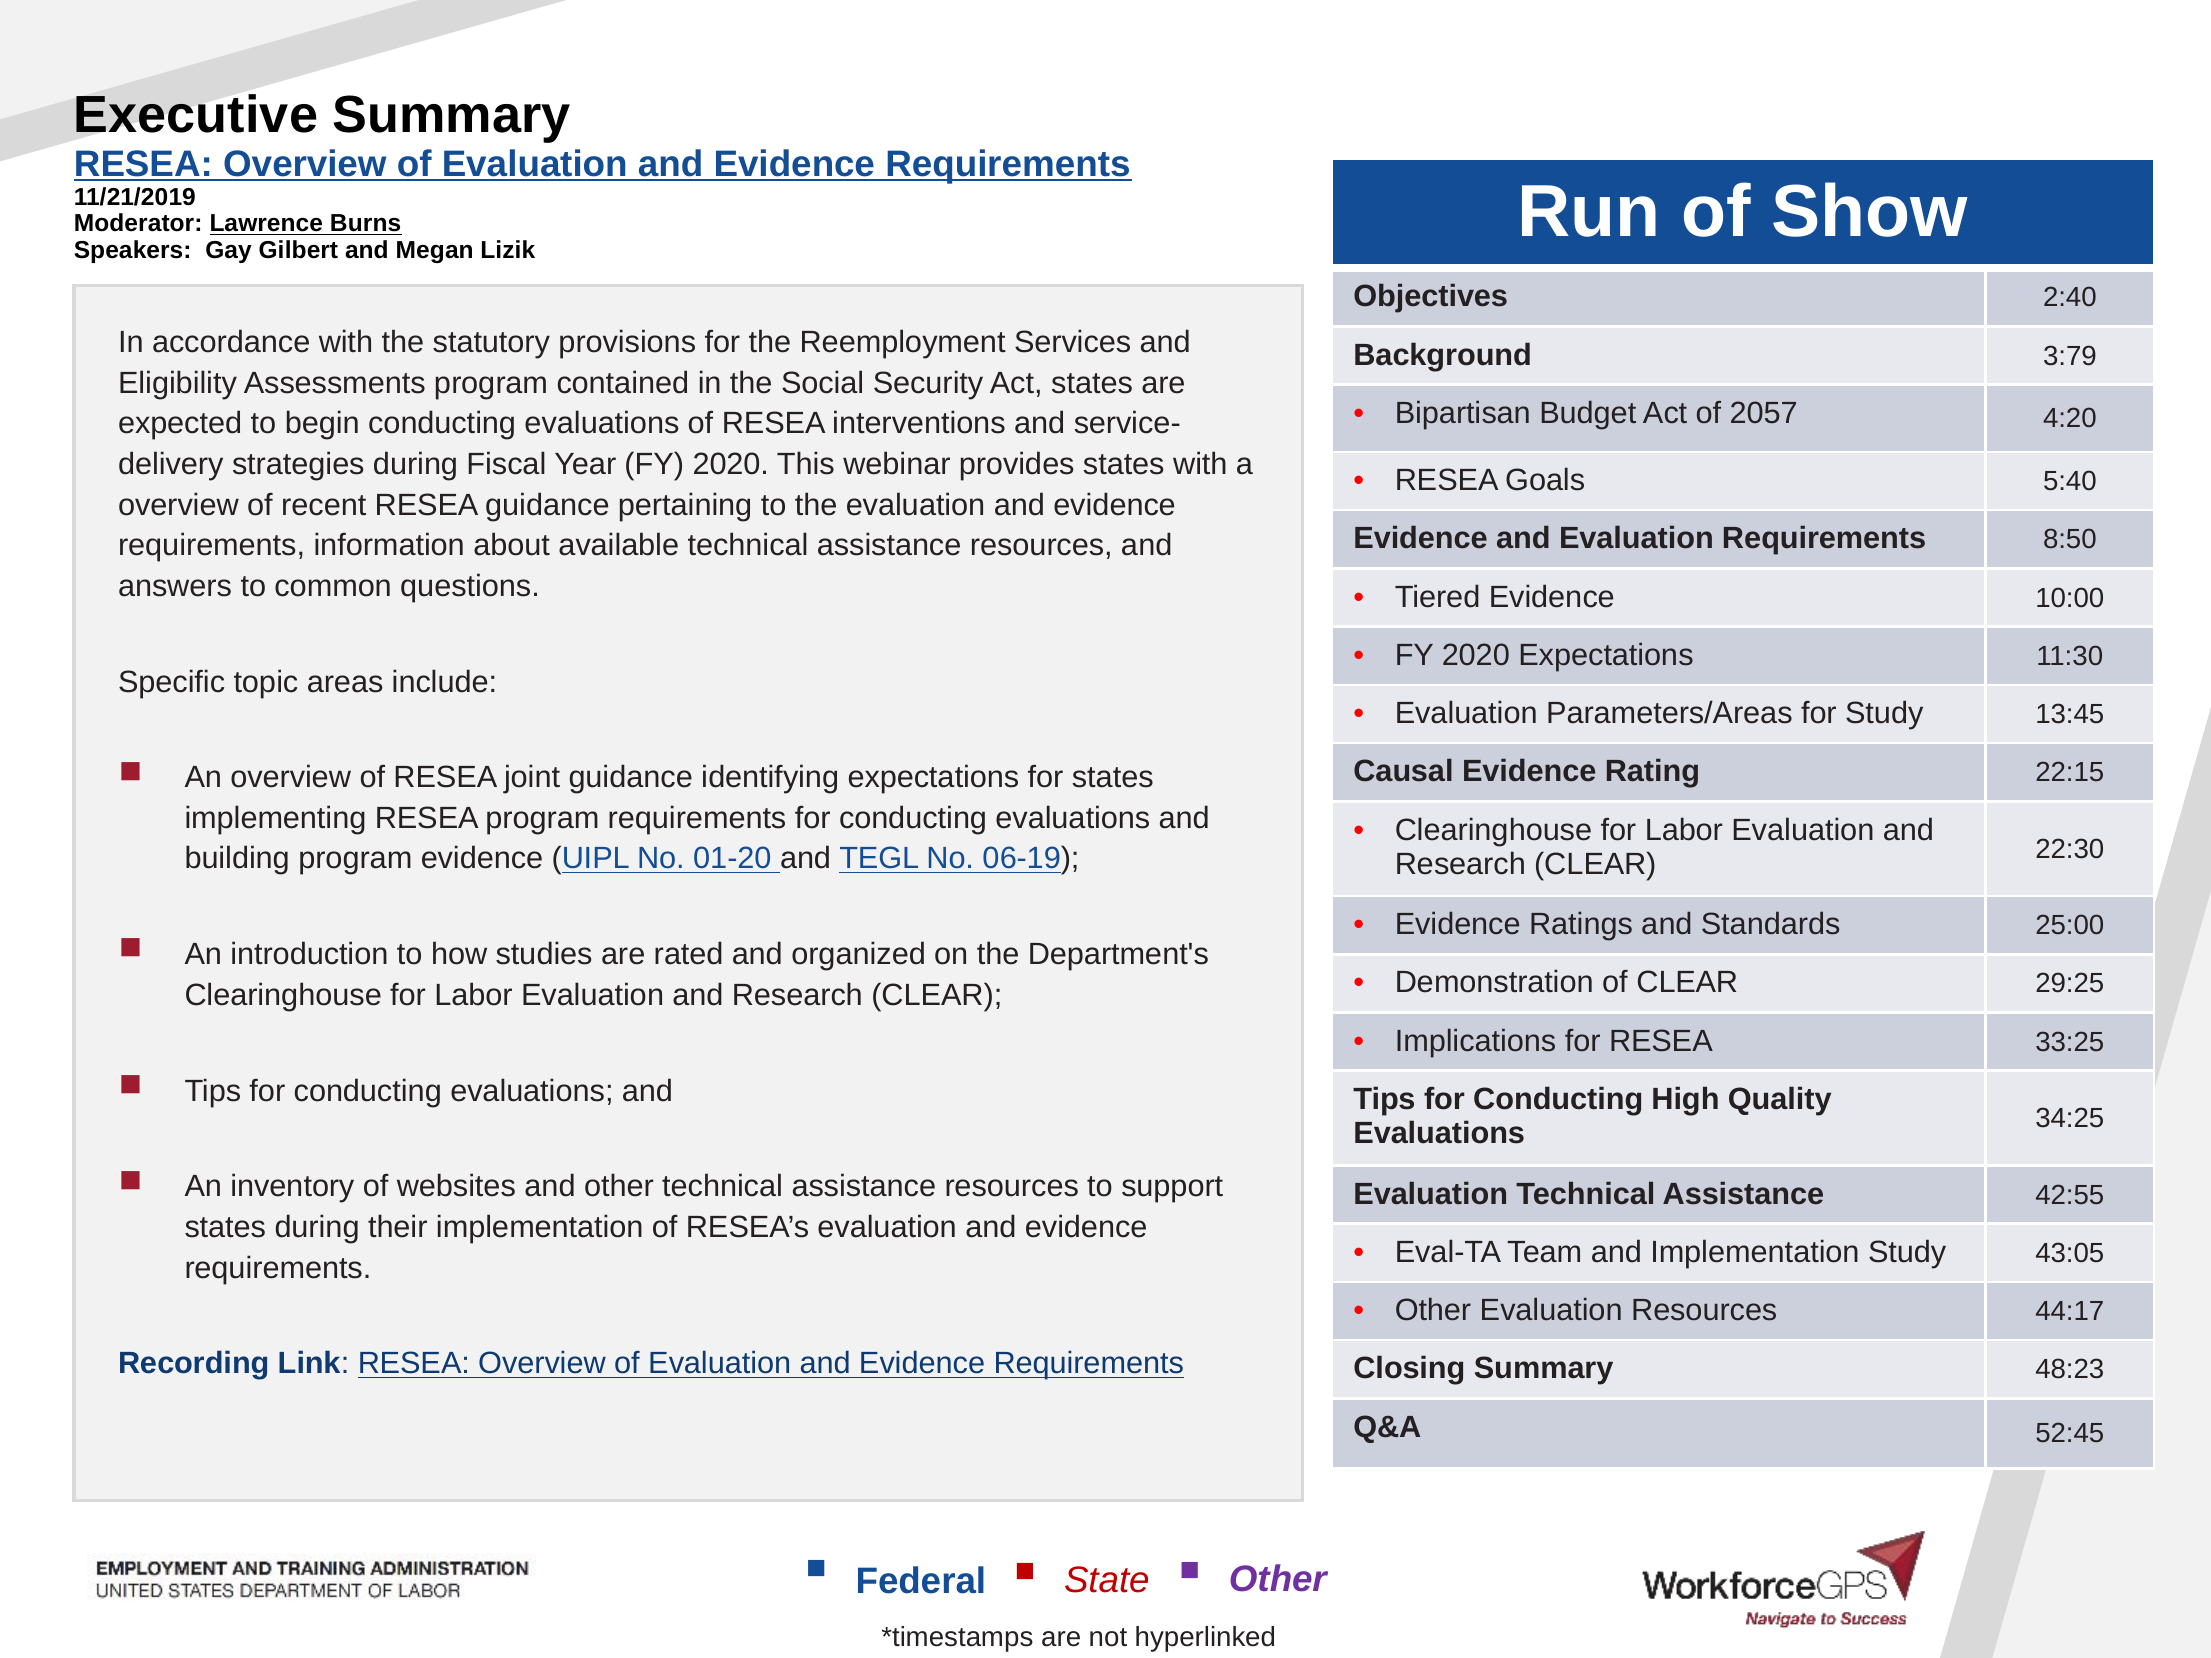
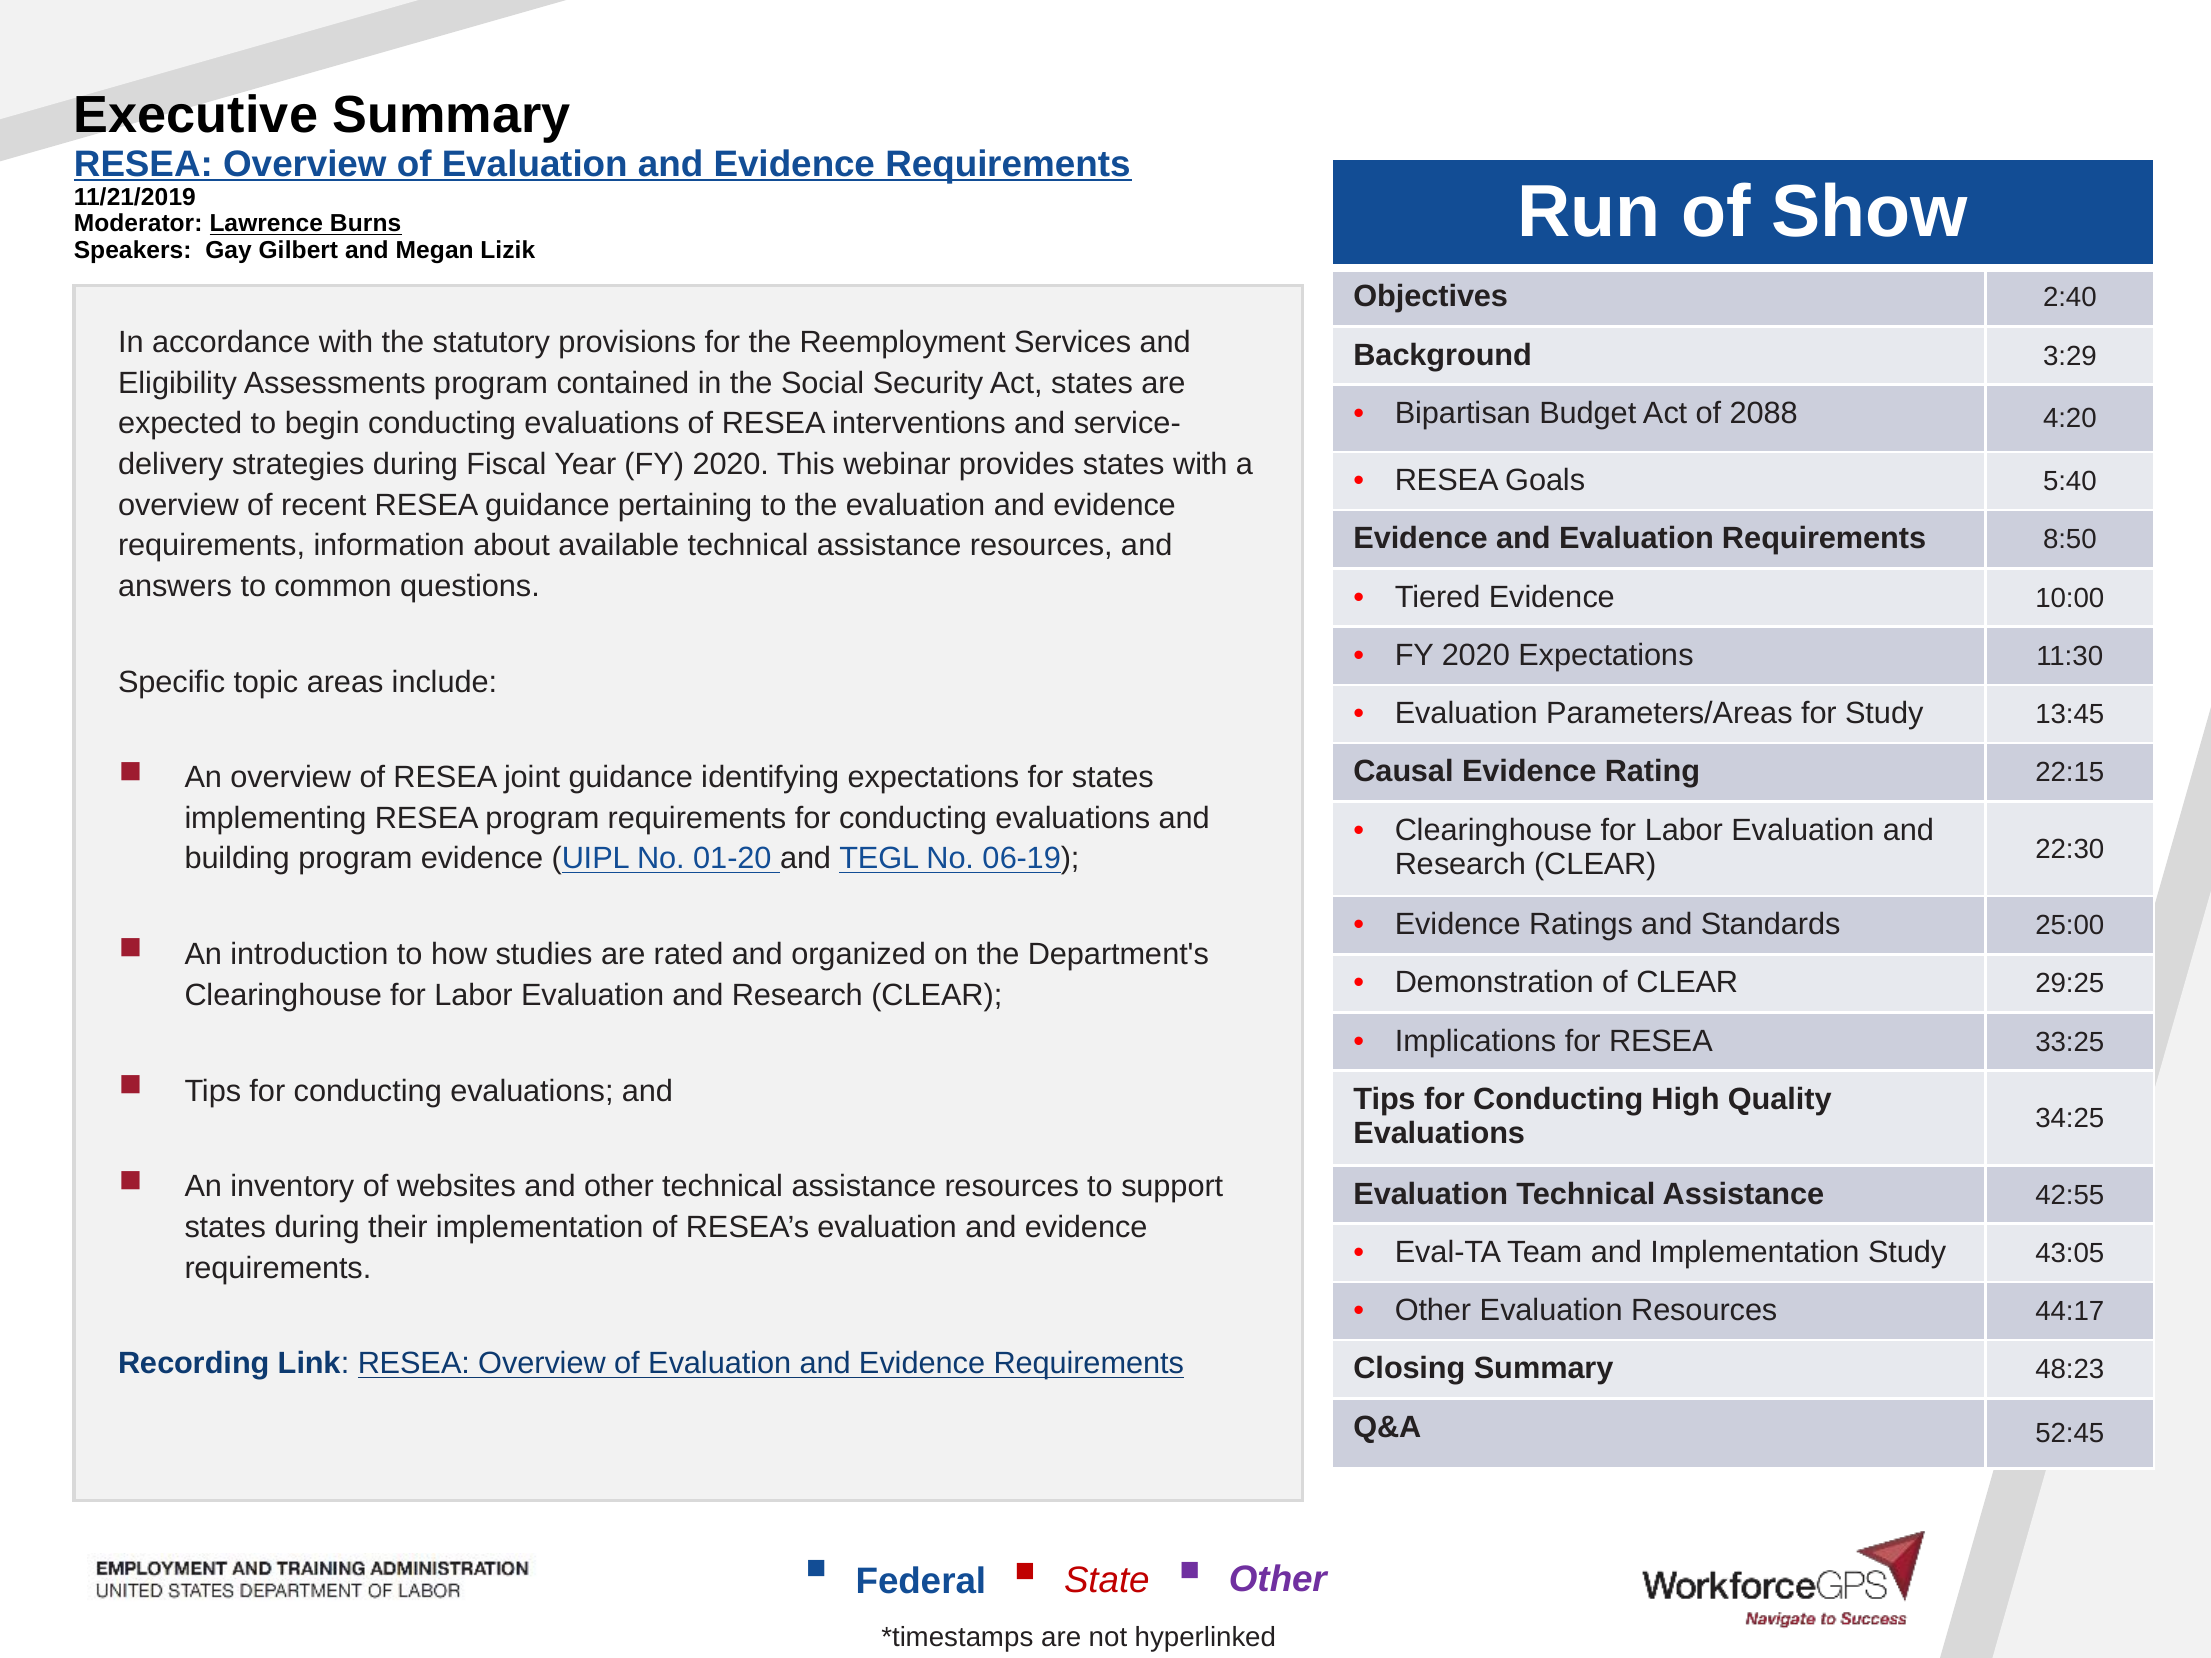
3:79: 3:79 -> 3:29
2057: 2057 -> 2088
